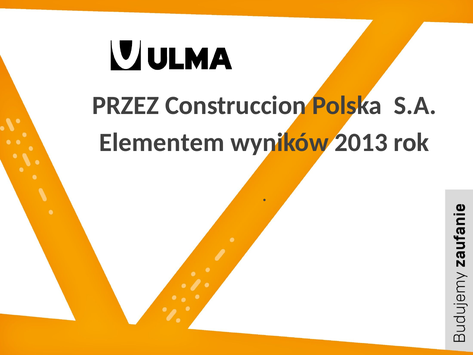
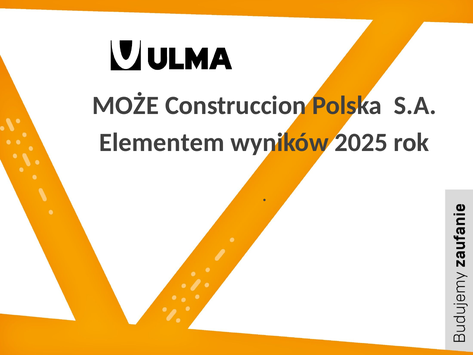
PRZEZ: PRZEZ -> MOŻE
2013: 2013 -> 2025
